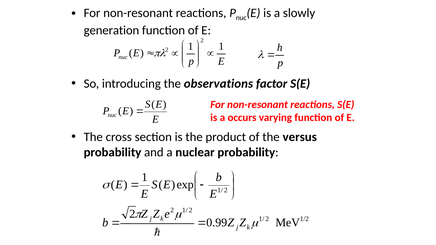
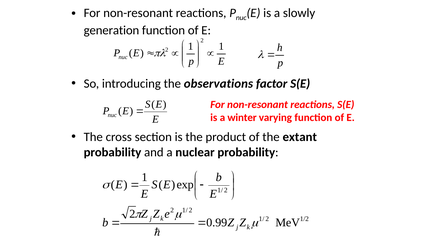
occurs: occurs -> winter
versus: versus -> extant
